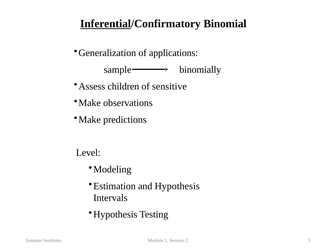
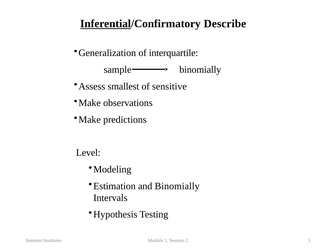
Binomial: Binomial -> Describe
applications: applications -> interquartile
children: children -> smallest
and Hypothesis: Hypothesis -> Binomially
